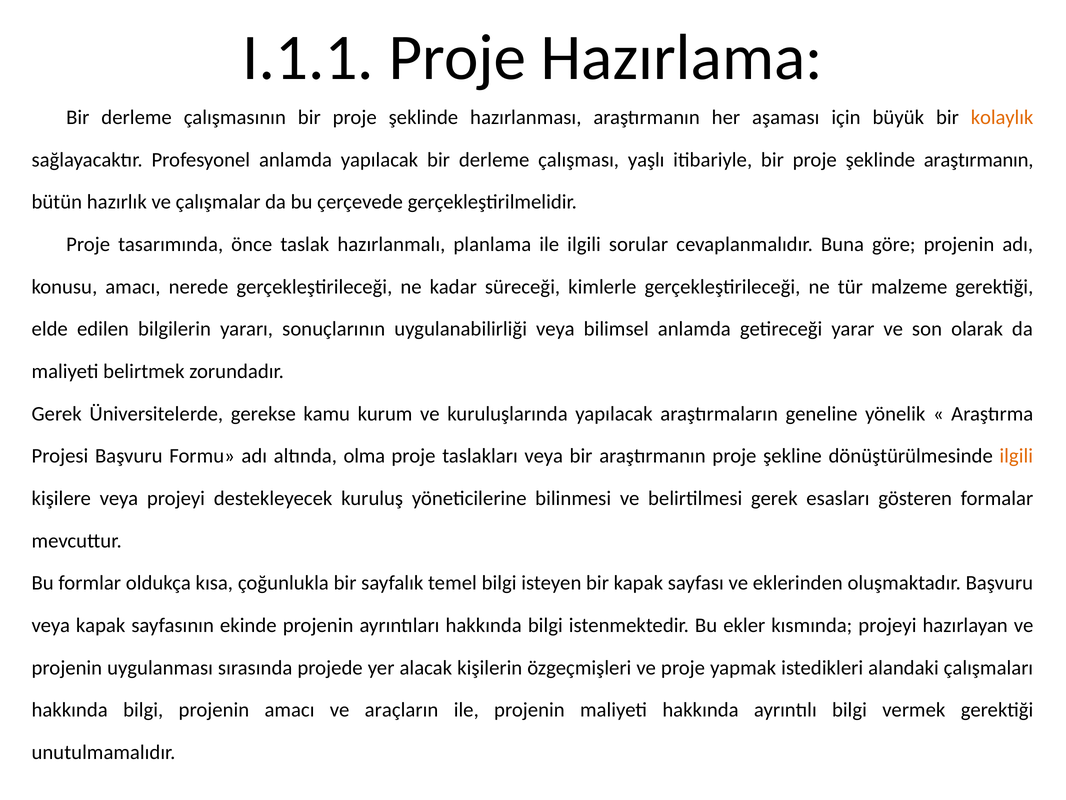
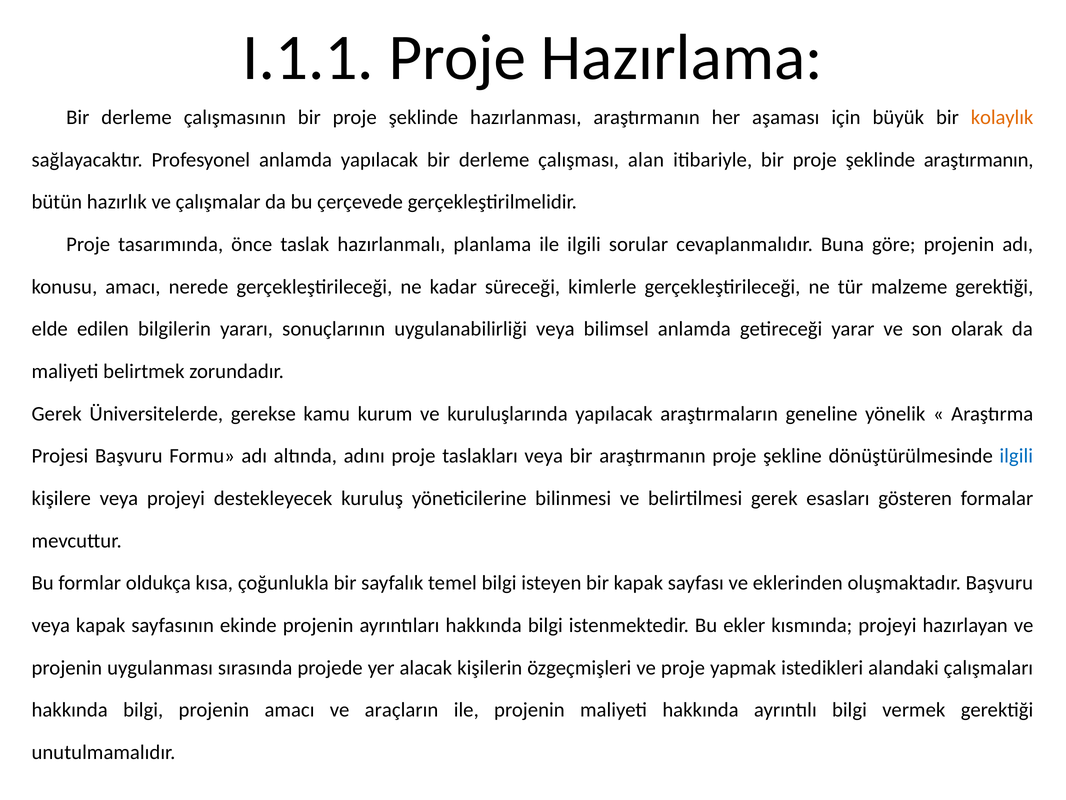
yaşlı: yaşlı -> alan
olma: olma -> adını
ilgili at (1016, 456) colour: orange -> blue
